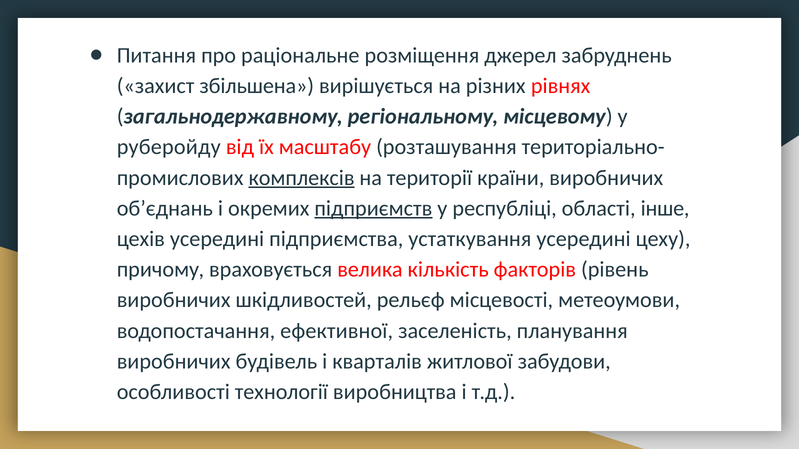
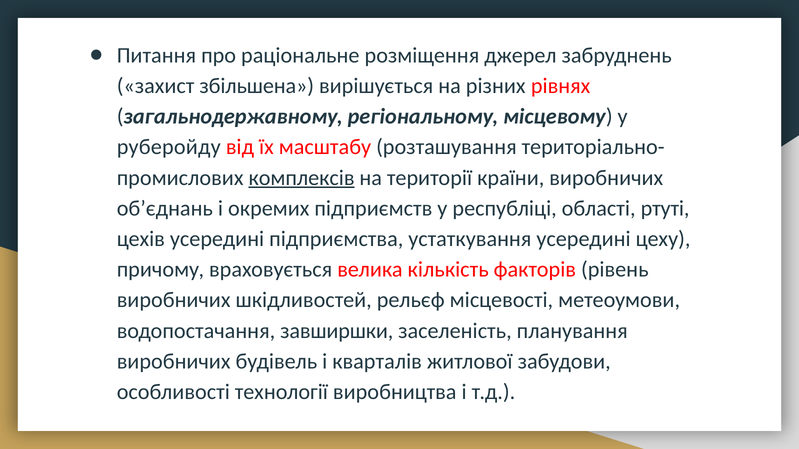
підприємств underline: present -> none
інше: інше -> ртуті
ефективної: ефективної -> завширшки
